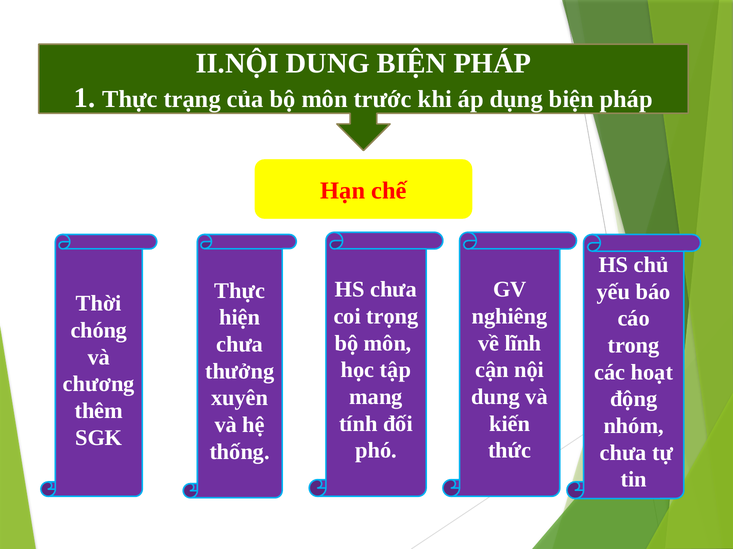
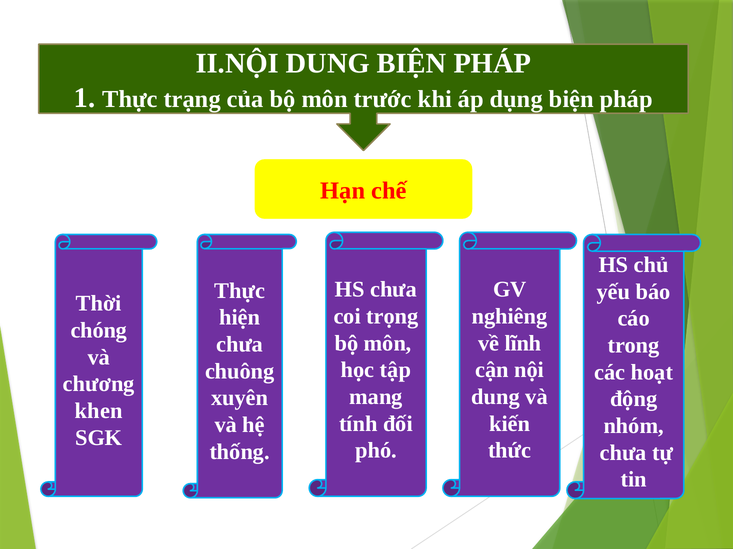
thưởng: thưởng -> chuông
thêm: thêm -> khen
